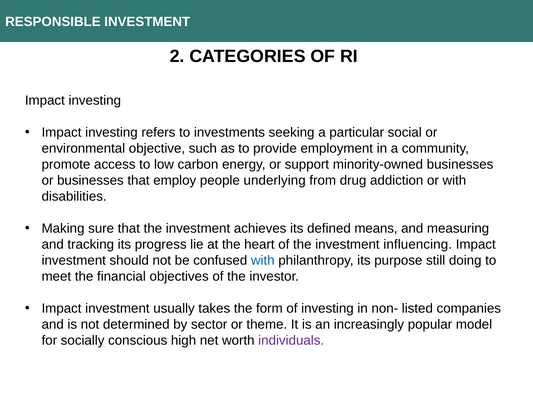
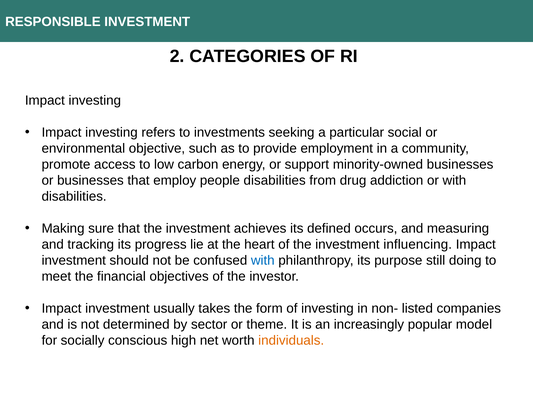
people underlying: underlying -> disabilities
means: means -> occurs
individuals colour: purple -> orange
